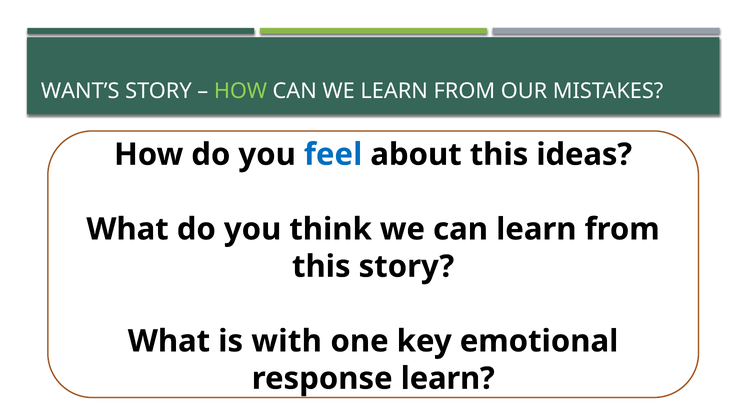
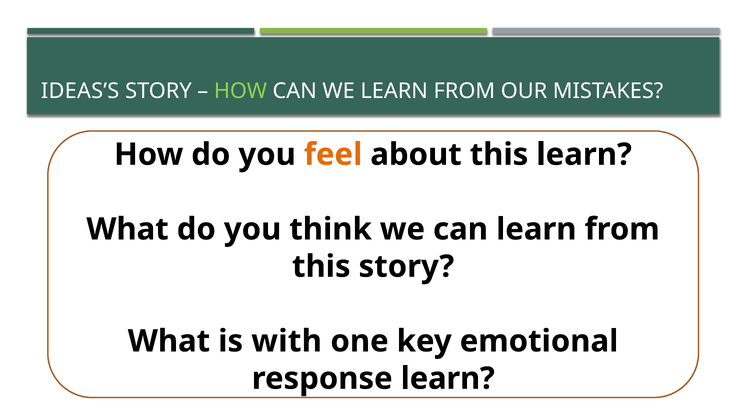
WANT’S: WANT’S -> IDEAS’S
feel colour: blue -> orange
this ideas: ideas -> learn
